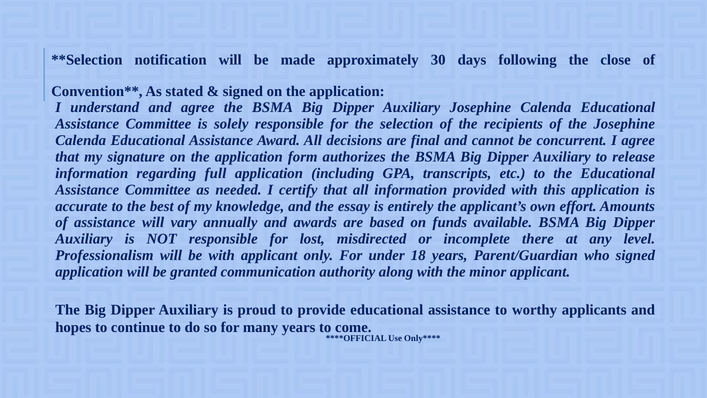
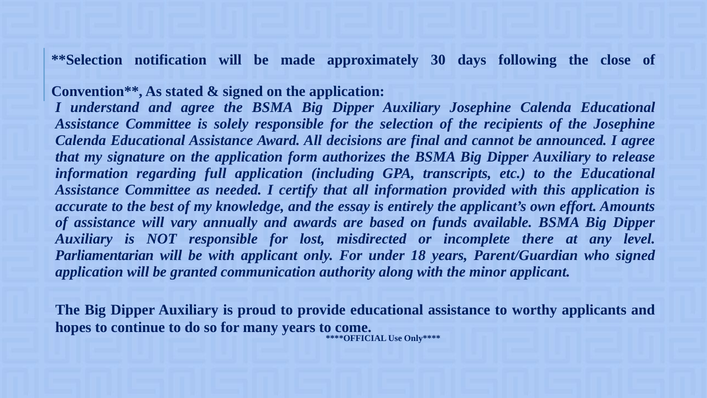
concurrent: concurrent -> announced
Professionalism: Professionalism -> Parliamentarian
